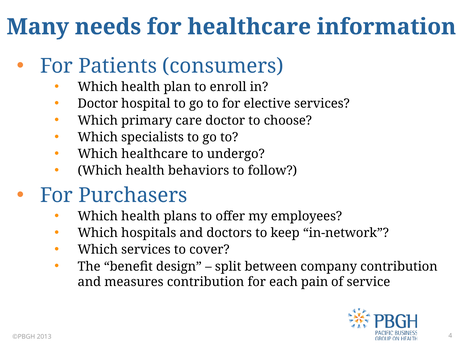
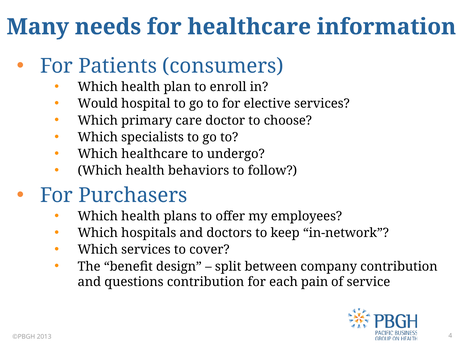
Doctor at (98, 104): Doctor -> Would
measures: measures -> questions
